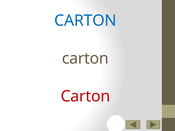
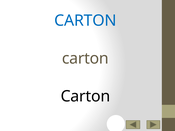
Carton at (85, 96) colour: red -> black
